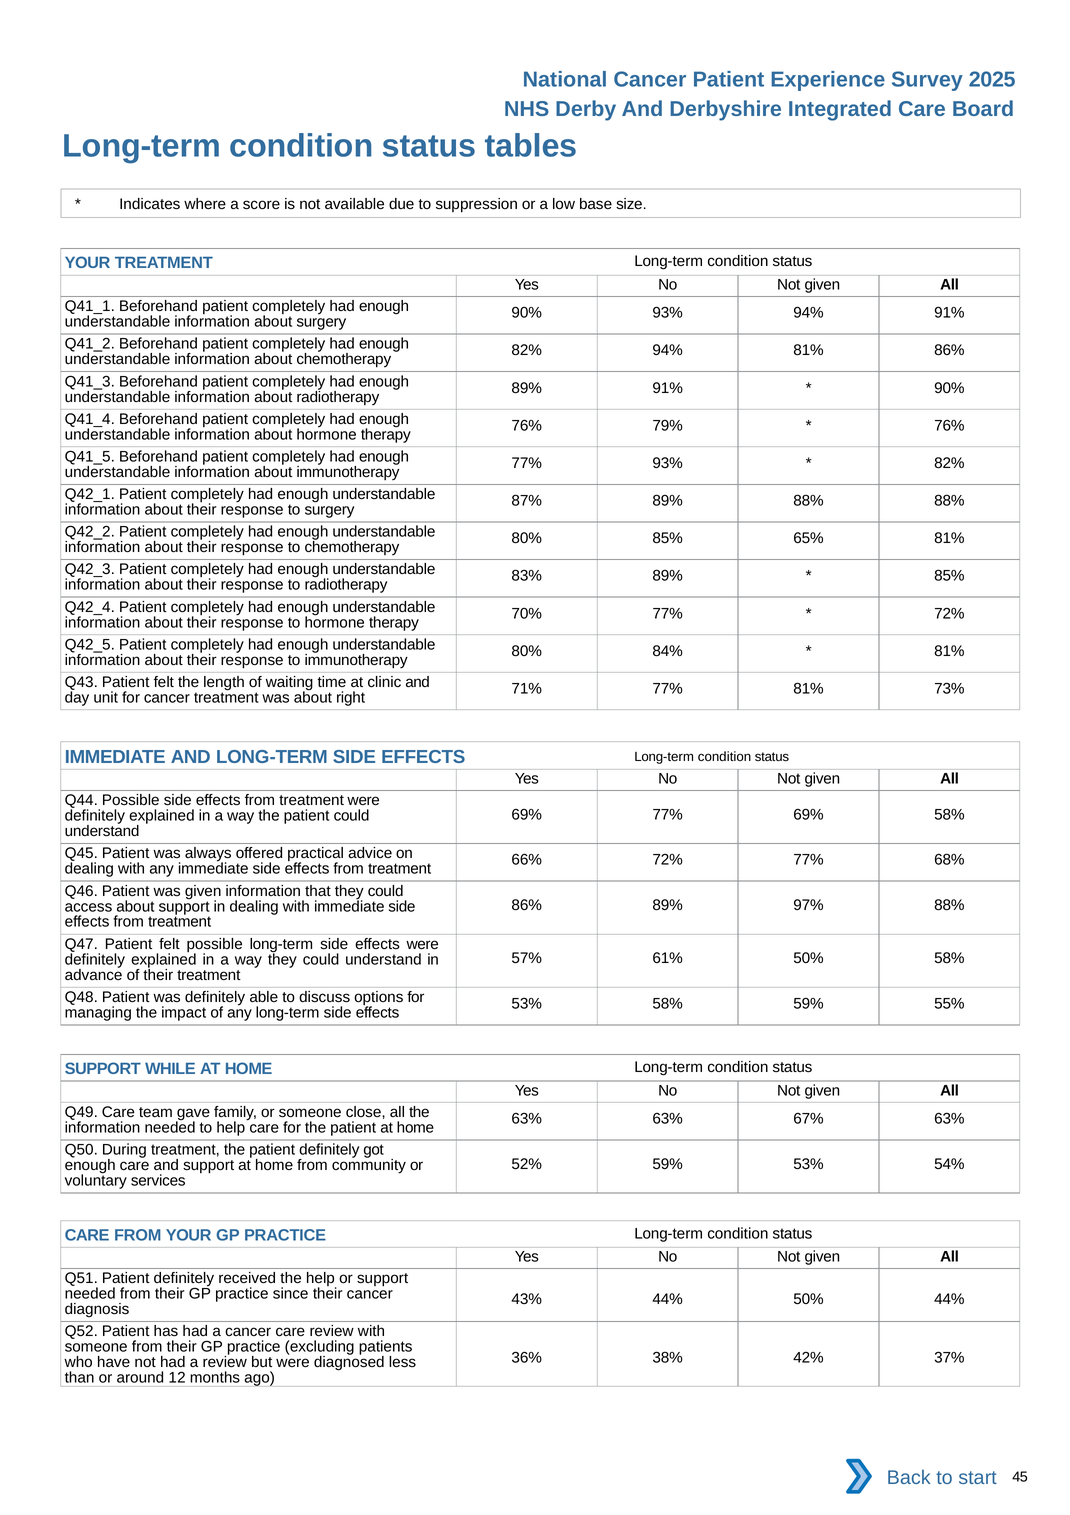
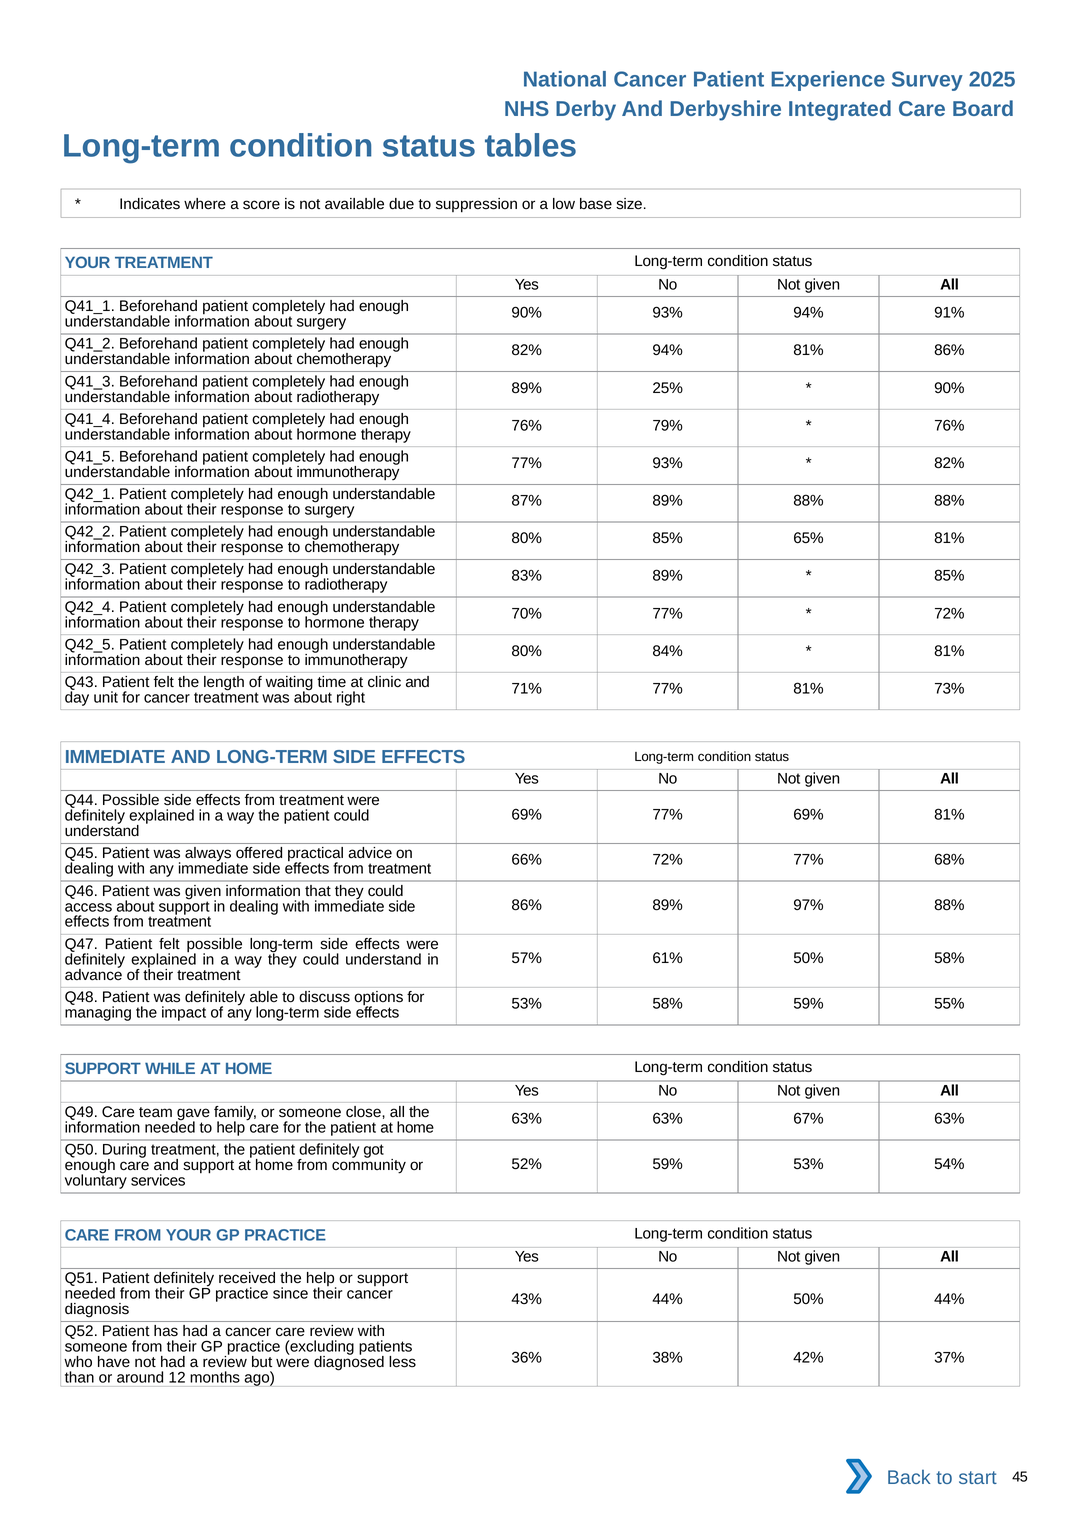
89% 91%: 91% -> 25%
69% 58%: 58% -> 81%
